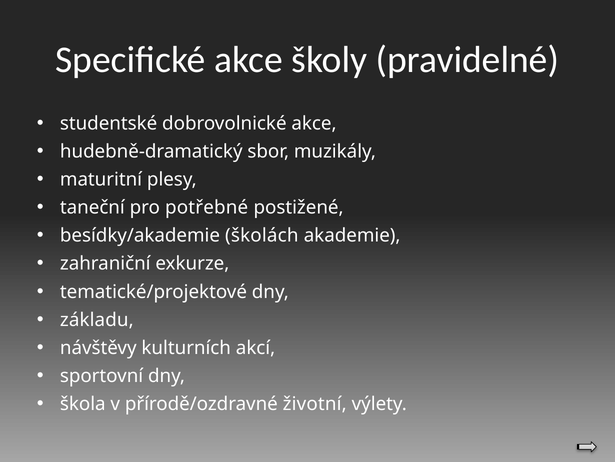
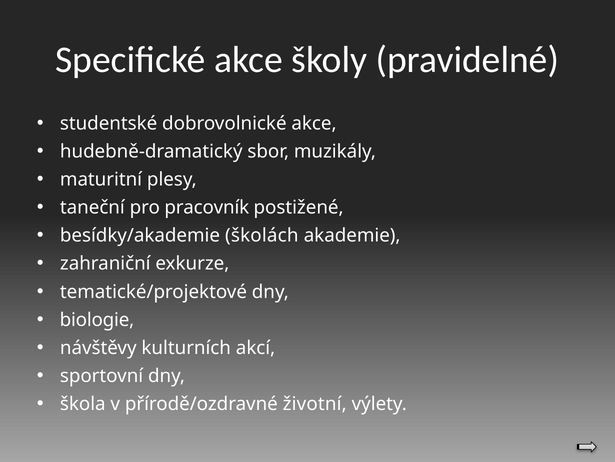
potřebné: potřebné -> pracovník
základu: základu -> biologie
